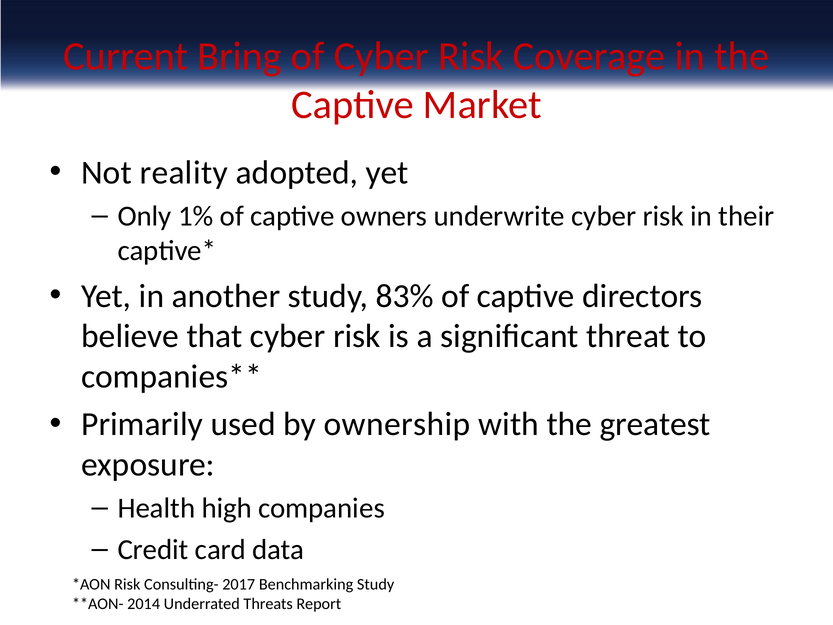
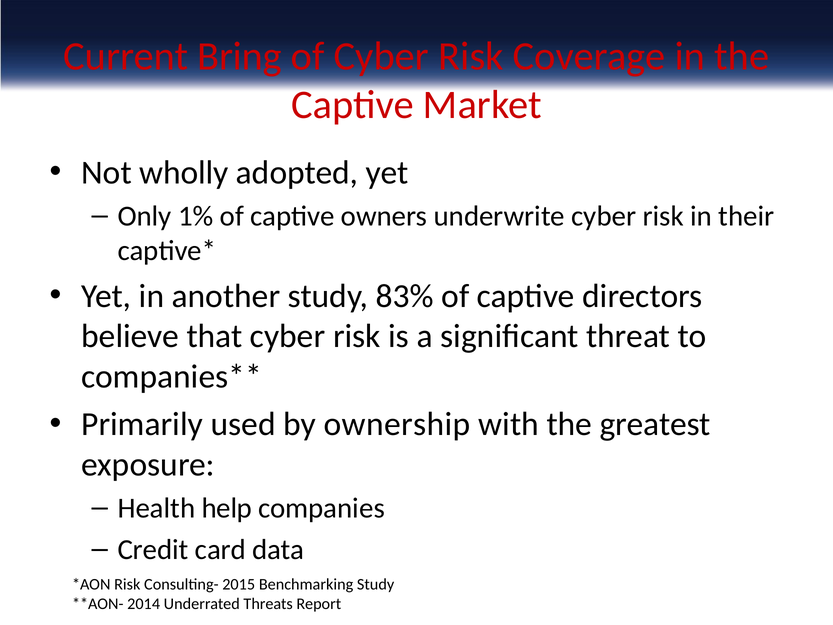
reality: reality -> wholly
high: high -> help
2017: 2017 -> 2015
